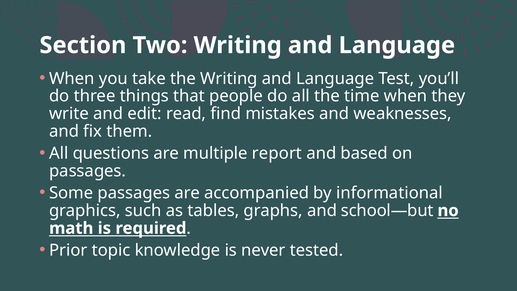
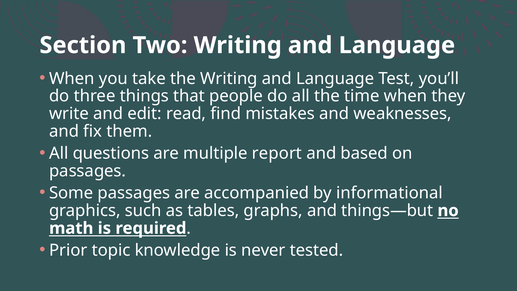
school—but: school—but -> things—but
